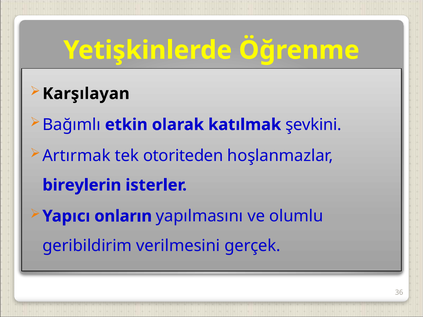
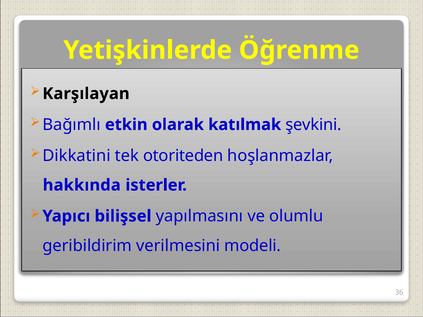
Artırmak: Artırmak -> Dikkatini
bireylerin: bireylerin -> hakkında
onların: onların -> bilişsel
gerçek: gerçek -> modeli
